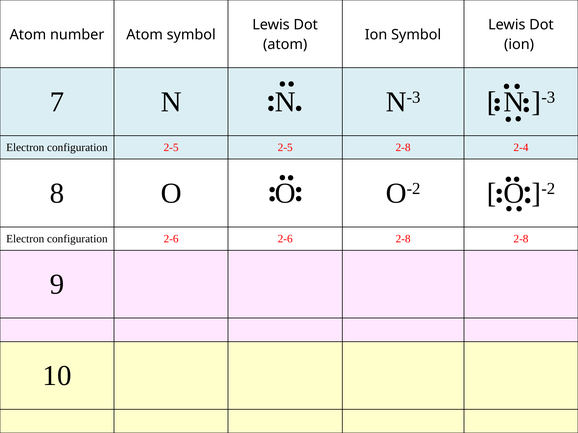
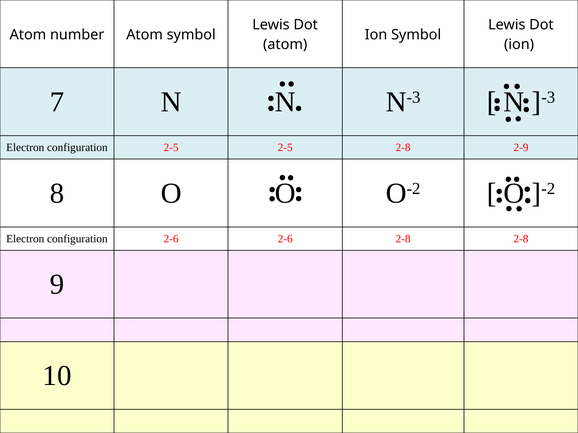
2-4: 2-4 -> 2-9
